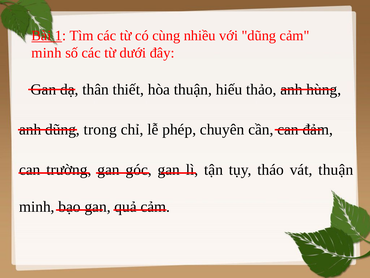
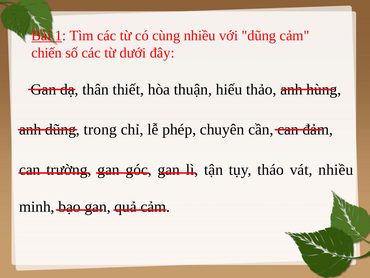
minh at (46, 53): minh -> chiến
vát thuận: thuận -> nhiều
